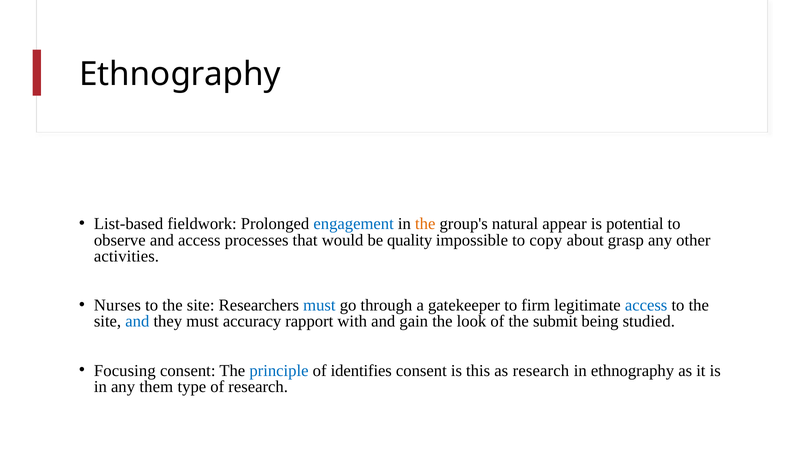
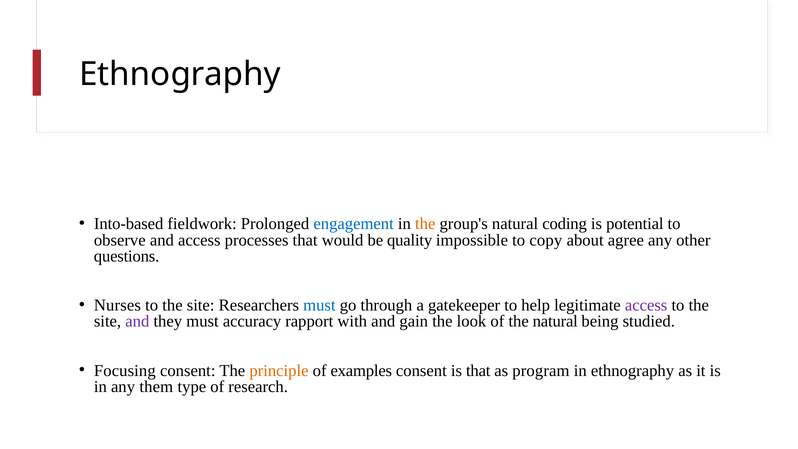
List-based: List-based -> Into-based
appear: appear -> coding
grasp: grasp -> agree
activities: activities -> questions
firm: firm -> help
access at (646, 305) colour: blue -> purple
and at (137, 321) colour: blue -> purple
the submit: submit -> natural
principle colour: blue -> orange
identifies: identifies -> examples
is this: this -> that
as research: research -> program
